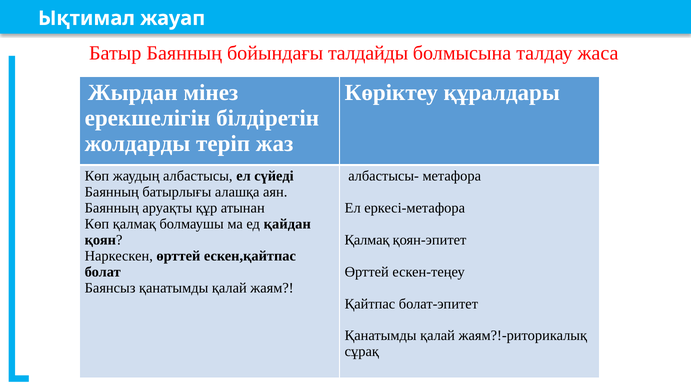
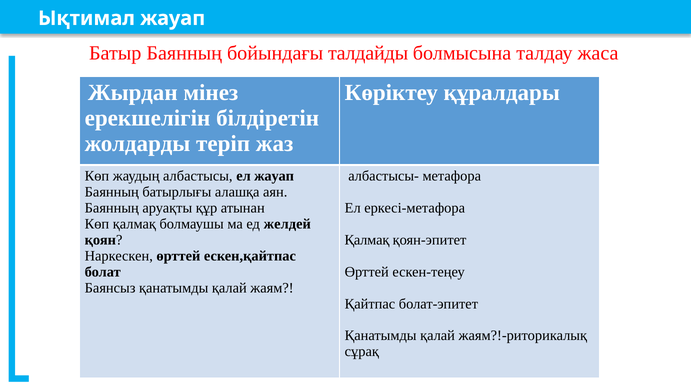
ел сүйеді: сүйеді -> жауап
қайдан: қайдан -> желдей
